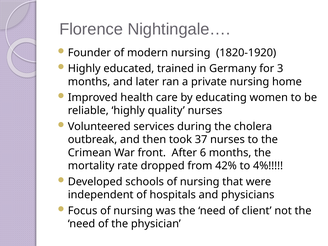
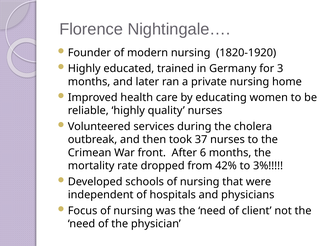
4%: 4% -> 3%
